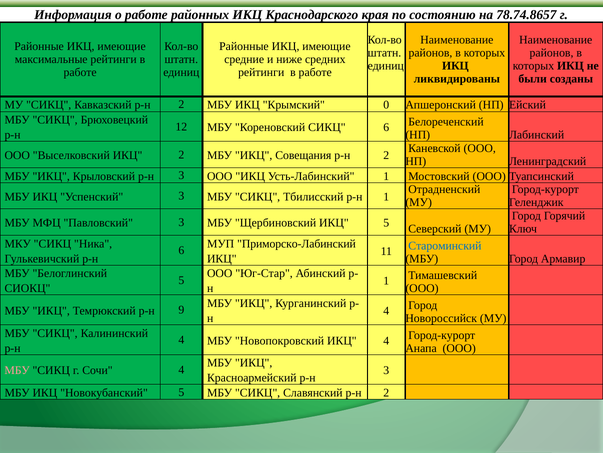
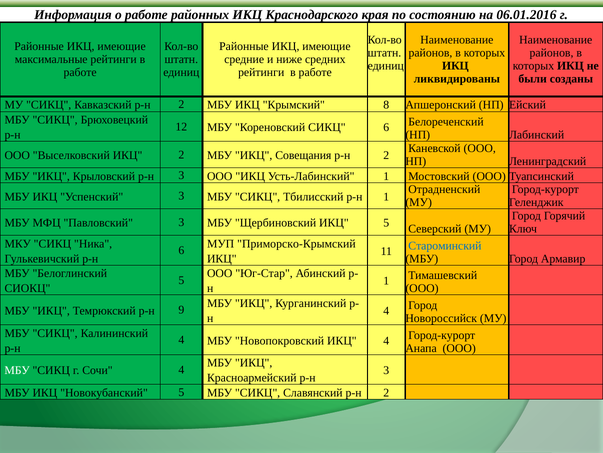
78.74.8657: 78.74.8657 -> 06.01.2016
0: 0 -> 8
Приморско-Лабинский: Приморско-Лабинский -> Приморско-Крымский
МБУ at (17, 370) colour: pink -> white
